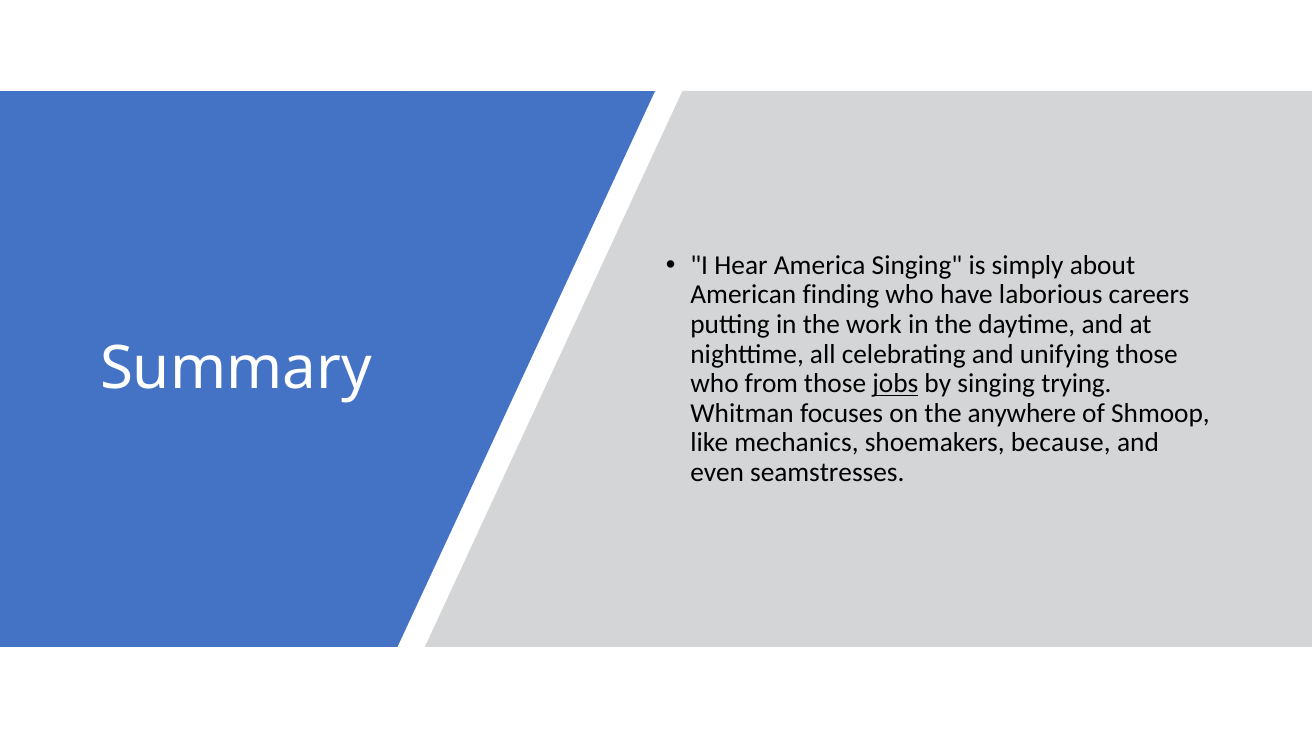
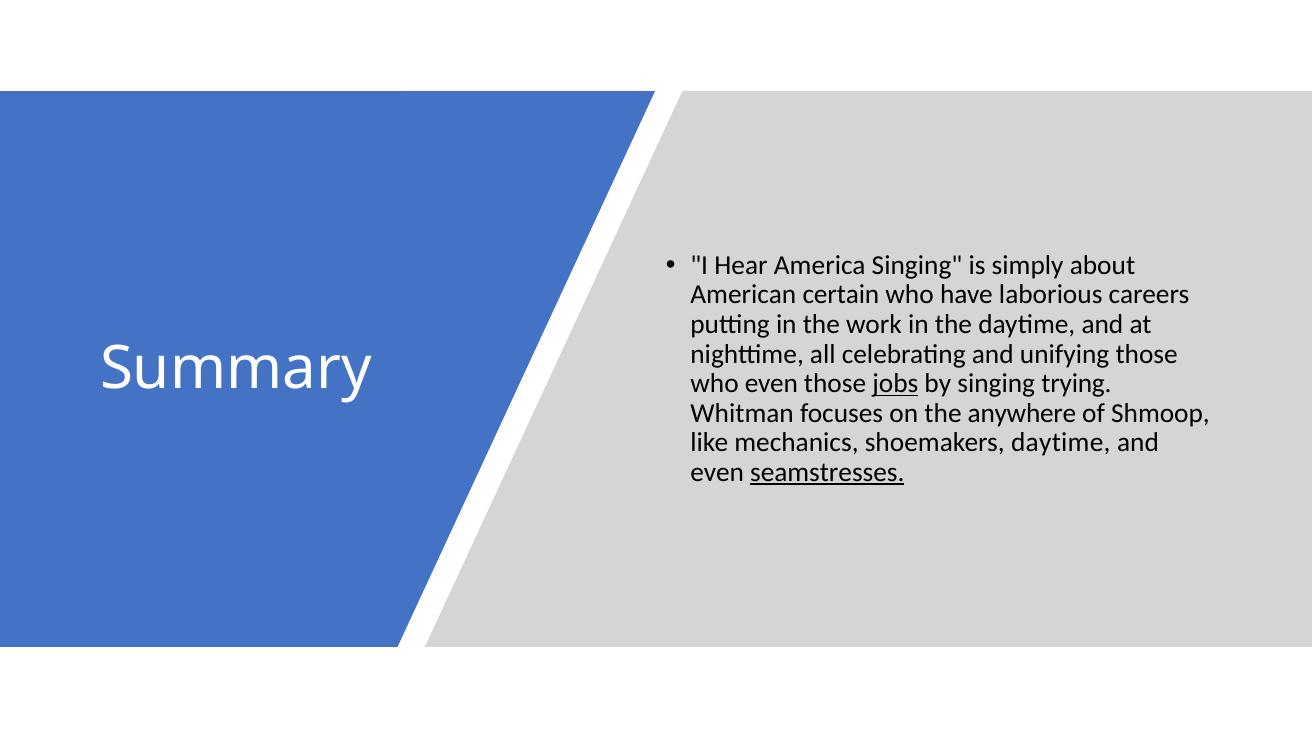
finding: finding -> certain
who from: from -> even
shoemakers because: because -> daytime
seamstresses underline: none -> present
